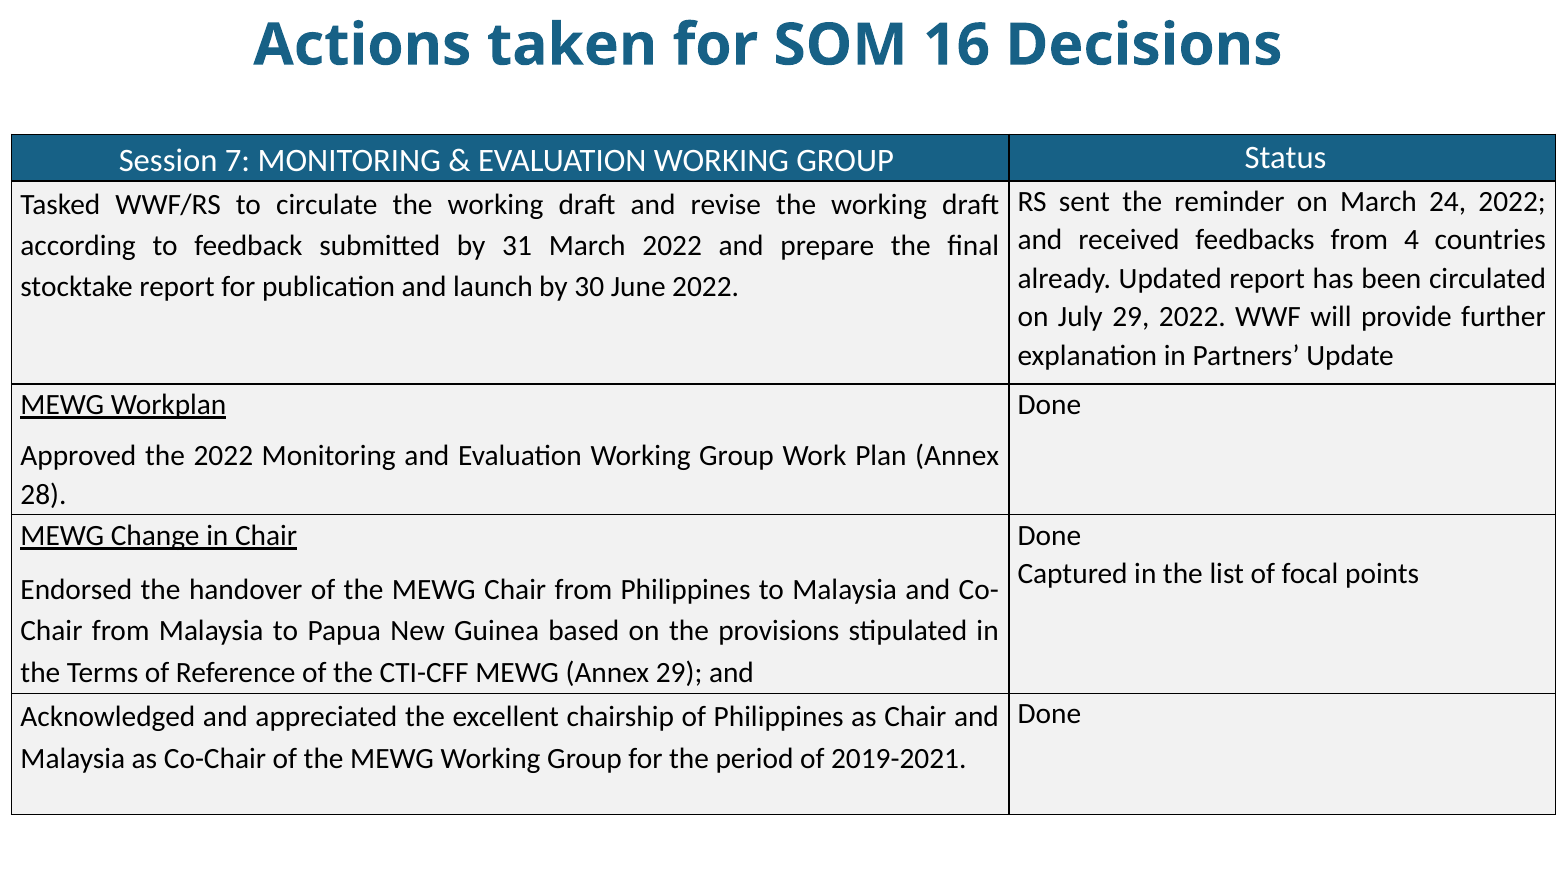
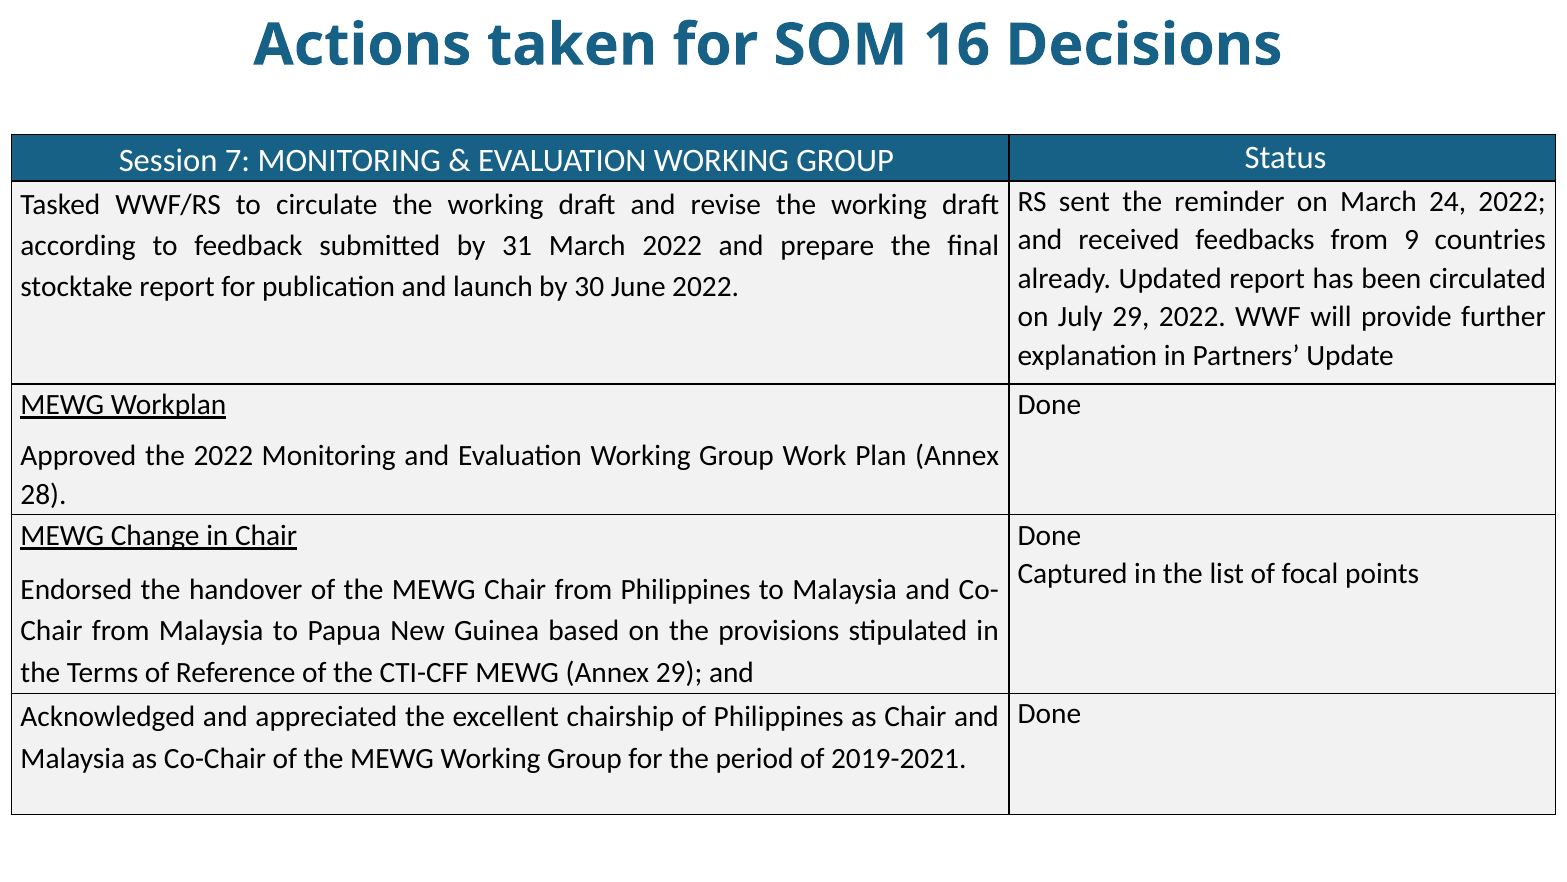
4: 4 -> 9
